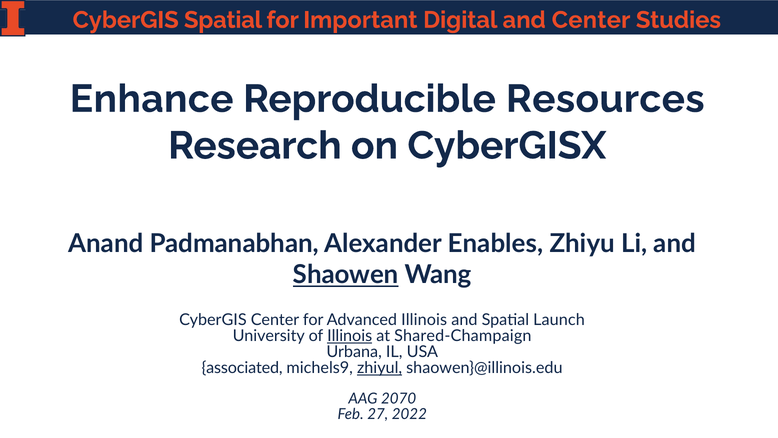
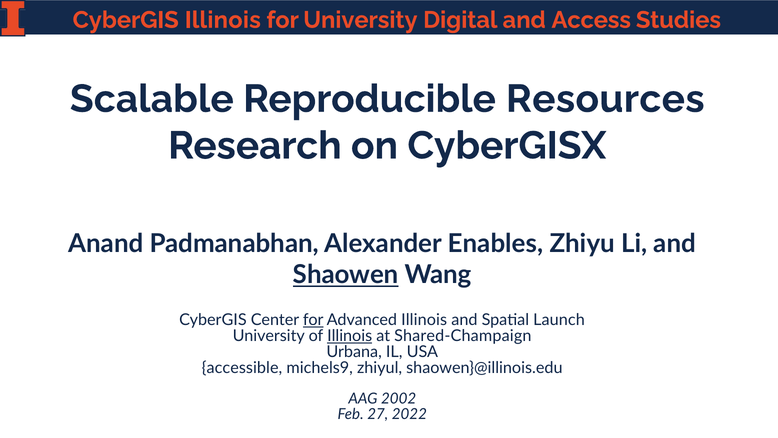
CyberGIS Spatial: Spatial -> Illinois
for Important: Important -> University
and Center: Center -> Access
Enhance: Enhance -> Scalable
for at (313, 320) underline: none -> present
associated: associated -> accessible
zhiyul underline: present -> none
2070: 2070 -> 2002
